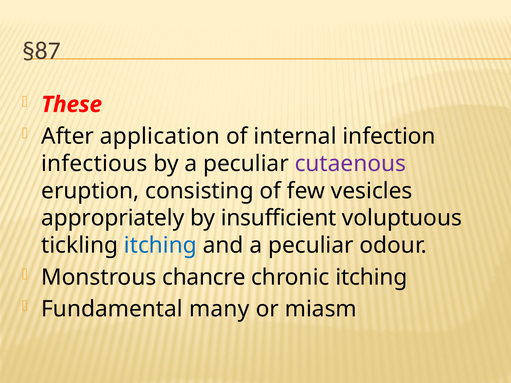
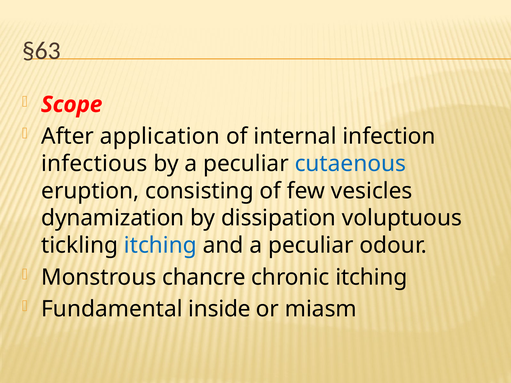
§87: §87 -> §63
These: These -> Scope
cutaenous colour: purple -> blue
appropriately: appropriately -> dynamization
insufficient: insufficient -> dissipation
many: many -> inside
